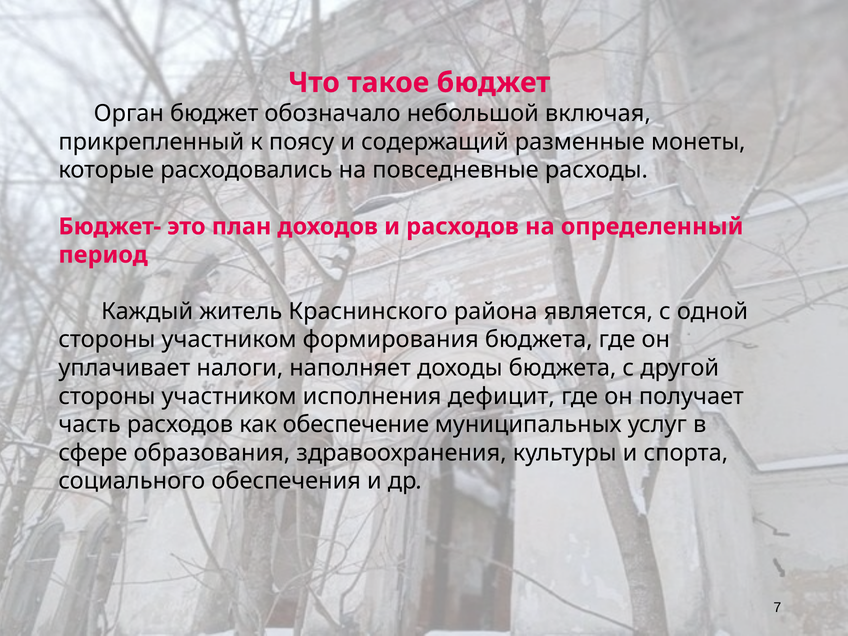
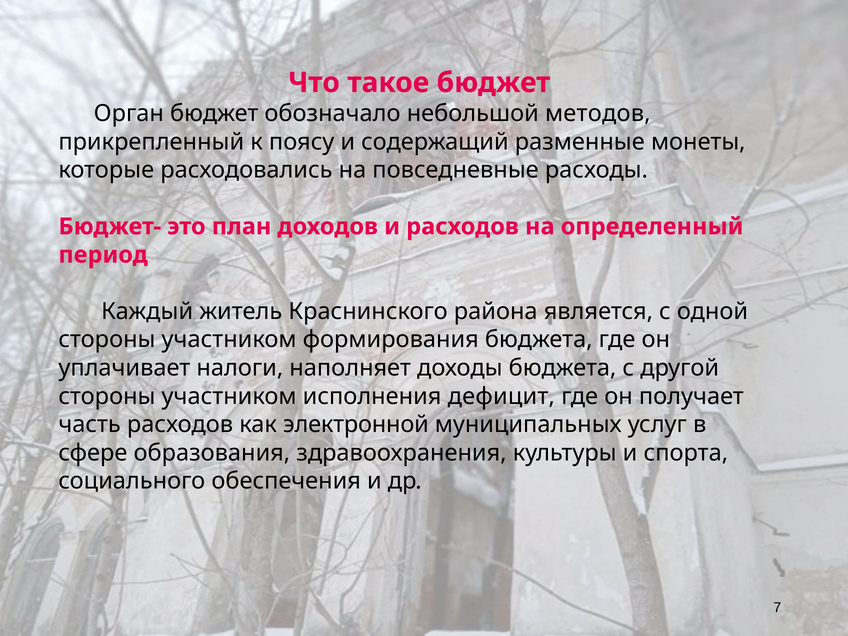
включая: включая -> методов
обеспечение: обеспечение -> электронной
